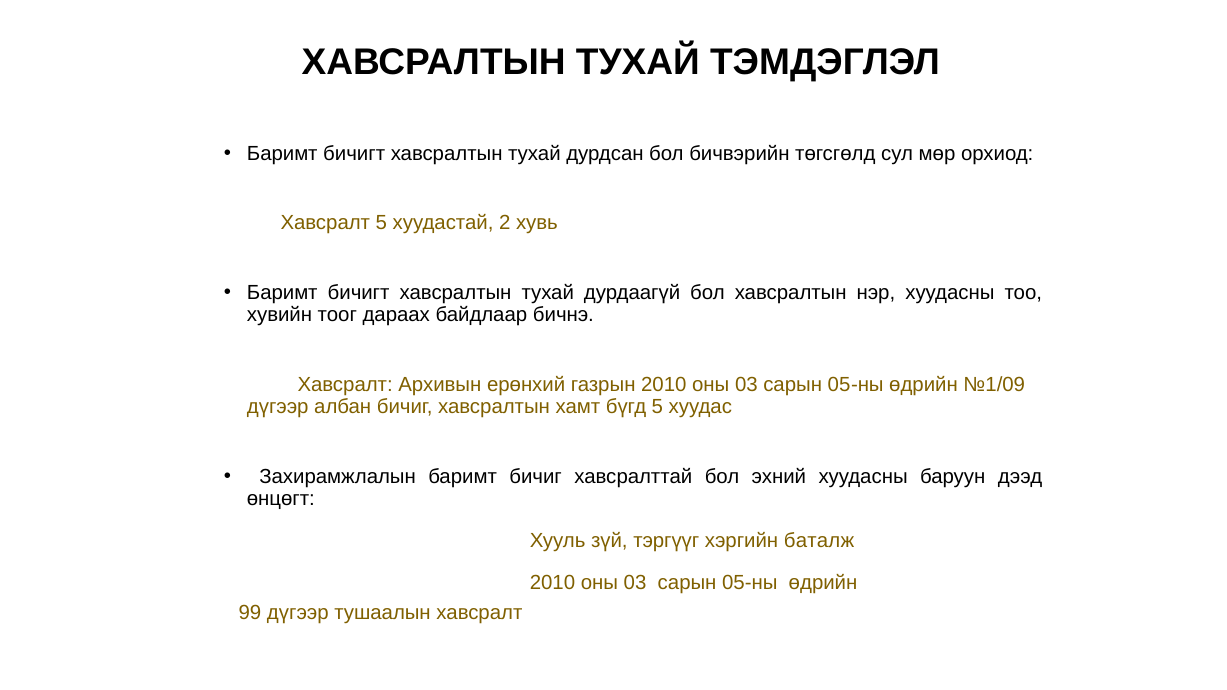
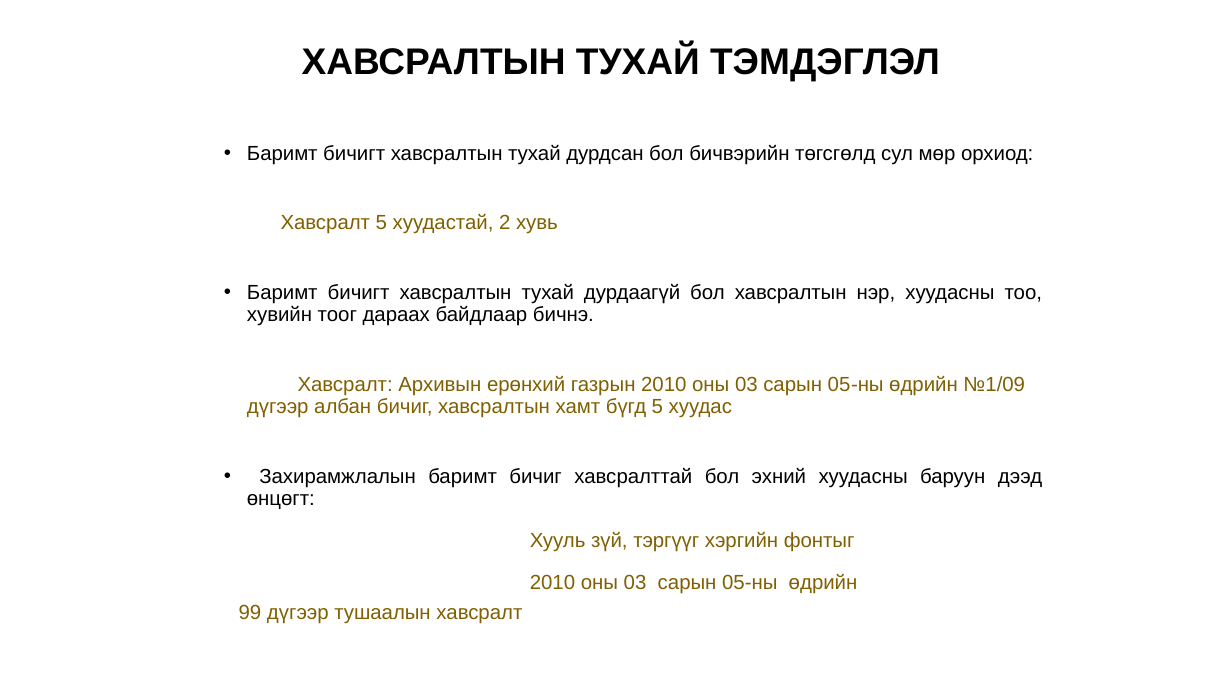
баталж: баталж -> фонтыг
